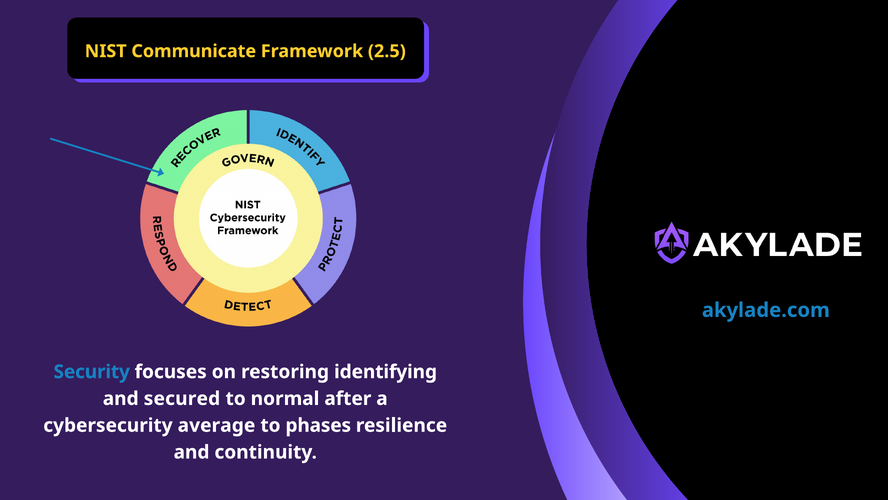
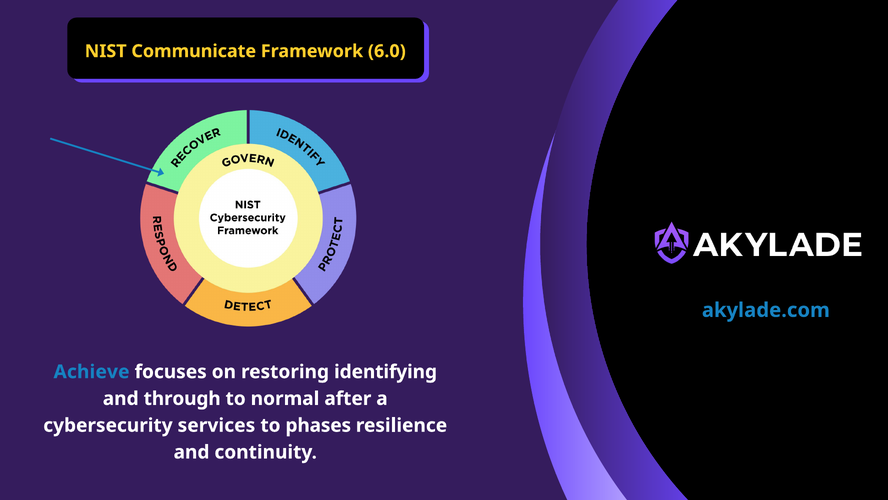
2.5: 2.5 -> 6.0
Security: Security -> Achieve
secured: secured -> through
average: average -> services
